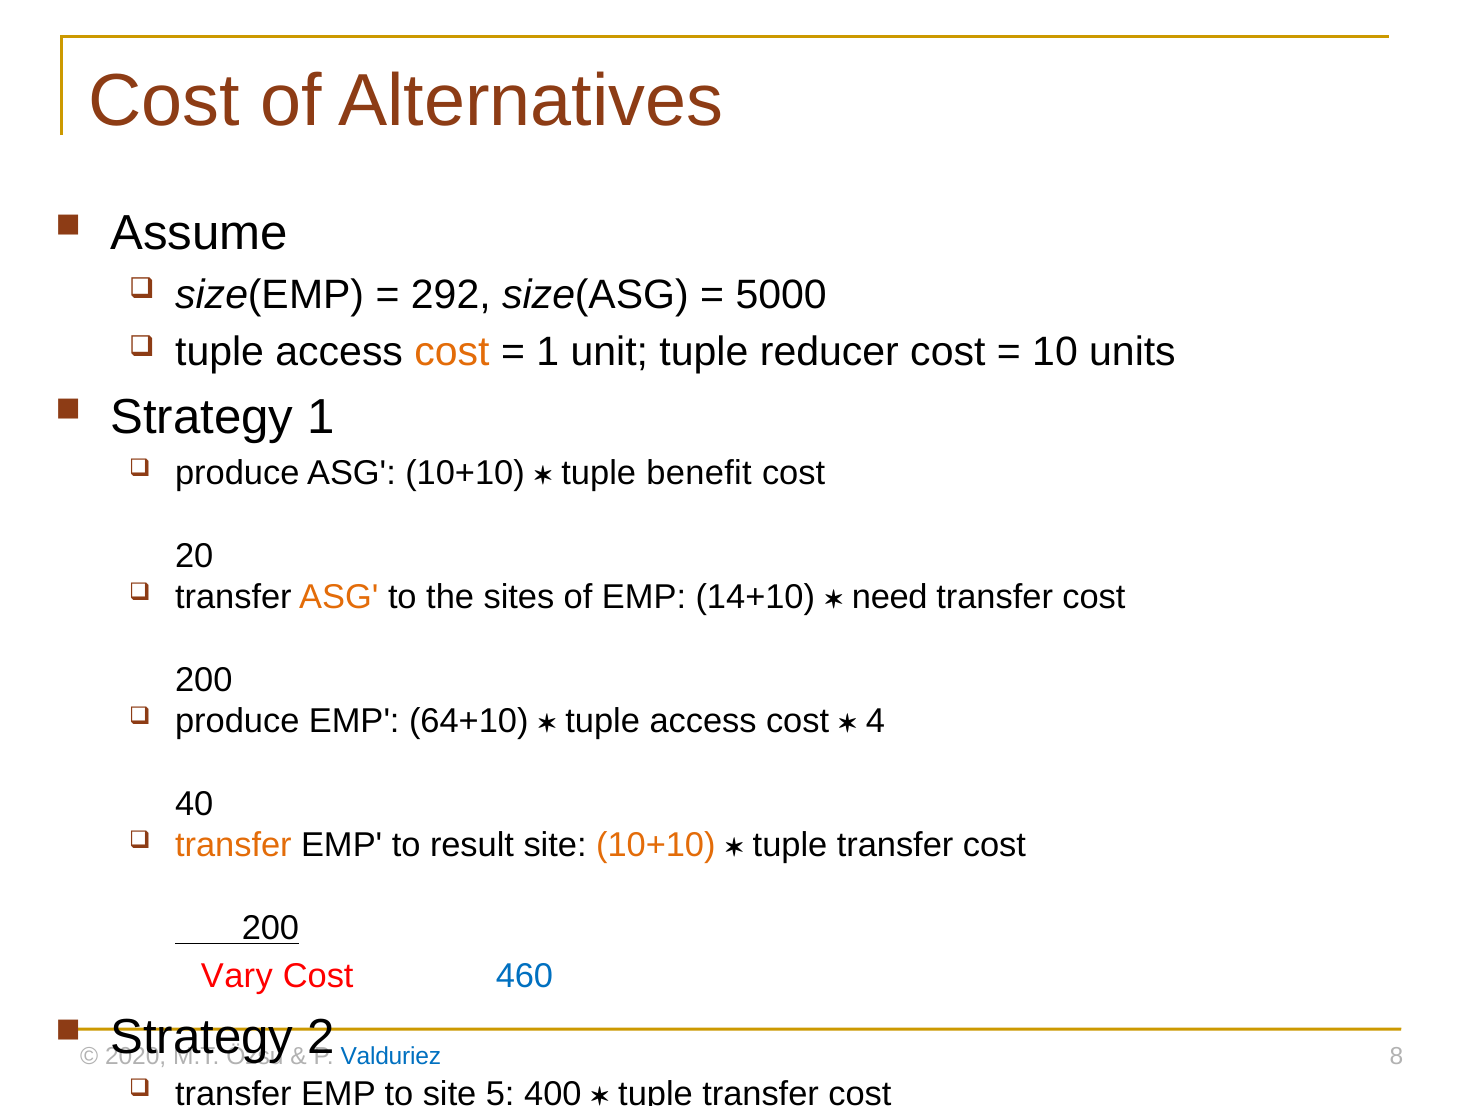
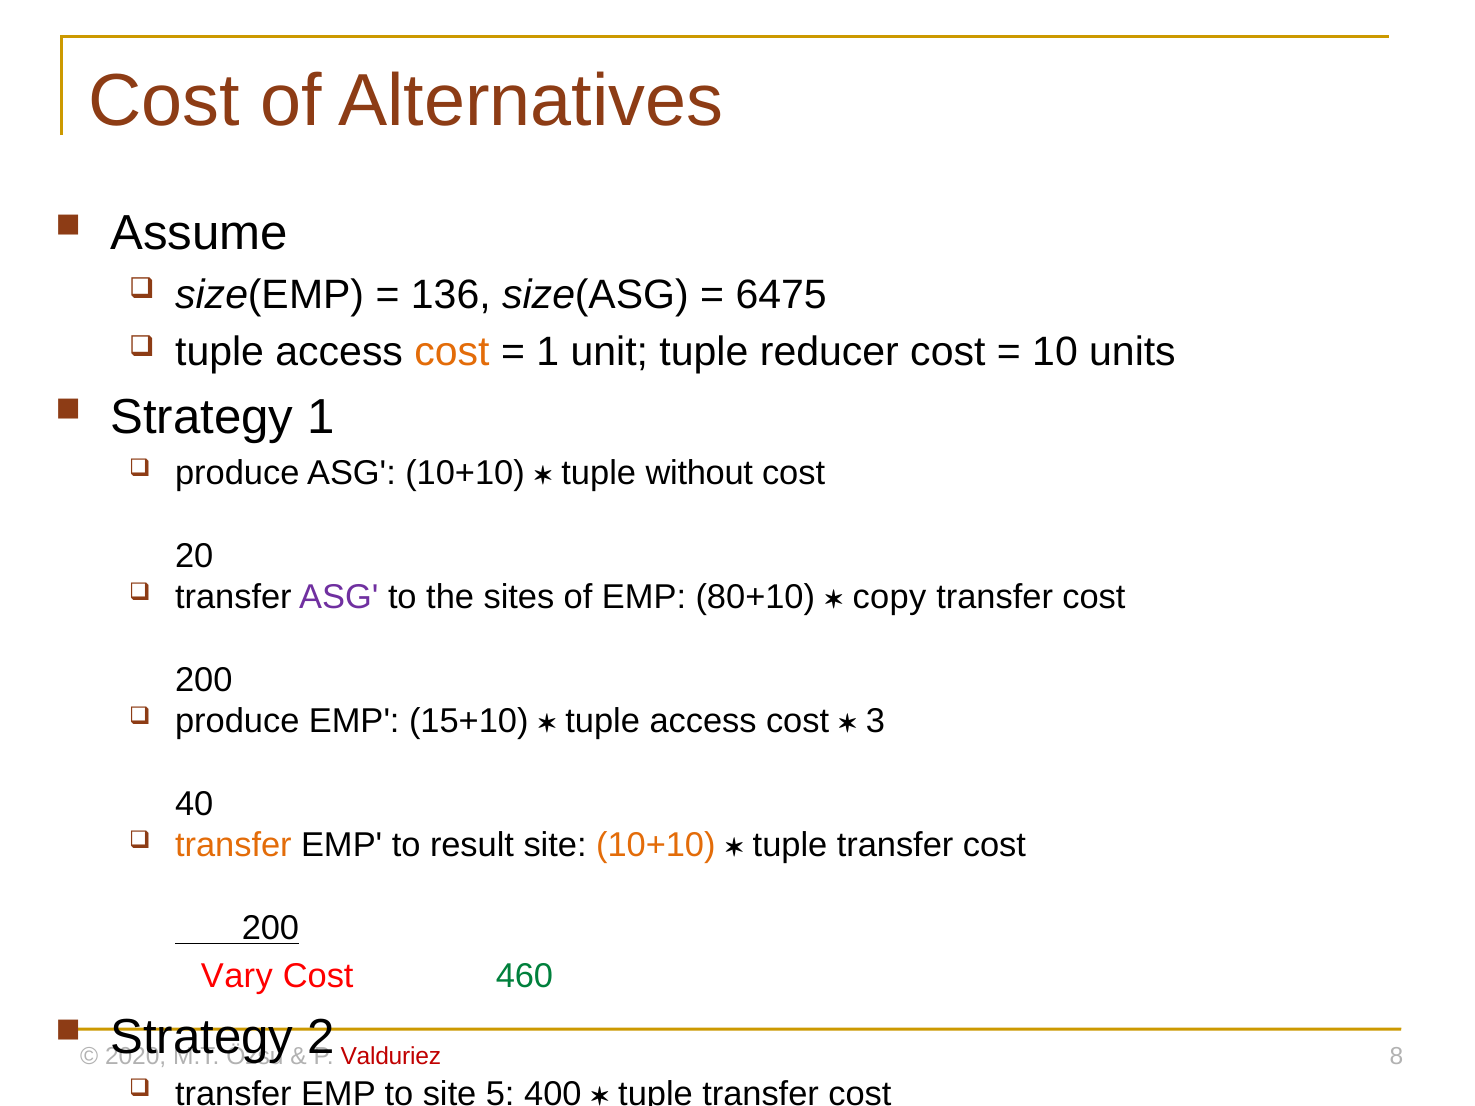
292: 292 -> 136
5000: 5000 -> 6475
benefit: benefit -> without
ASG at (339, 597) colour: orange -> purple
14+10: 14+10 -> 80+10
need: need -> copy
64+10: 64+10 -> 15+10
4: 4 -> 3
460 colour: blue -> green
Valduriez colour: blue -> red
